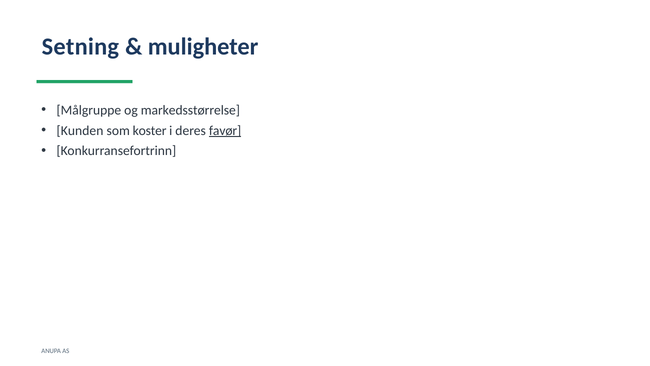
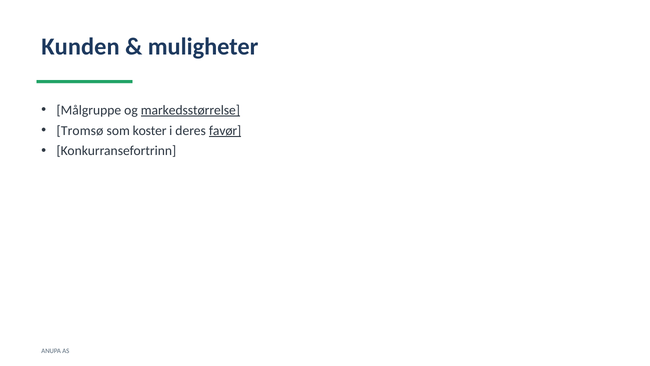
Setning: Setning -> Kunden
markedsstørrelse underline: none -> present
Kunden: Kunden -> Tromsø
